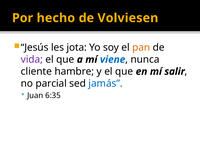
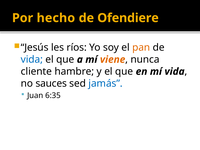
Volviesen: Volviesen -> Ofendiere
jota: jota -> ríos
vida at (32, 60) colour: purple -> blue
viene colour: blue -> orange
mí salir: salir -> vida
parcial: parcial -> sauces
